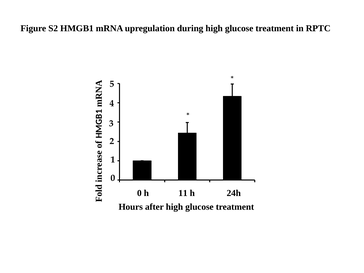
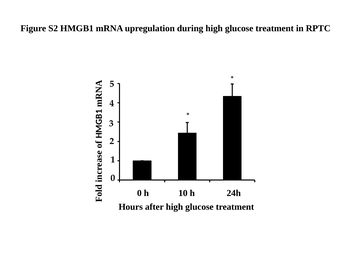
11: 11 -> 10
